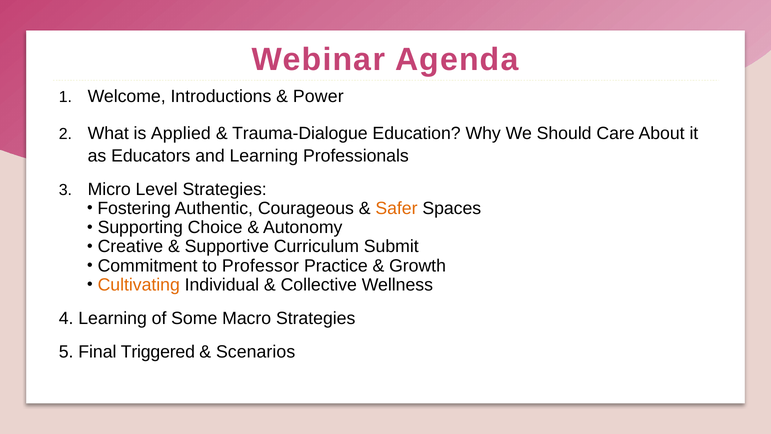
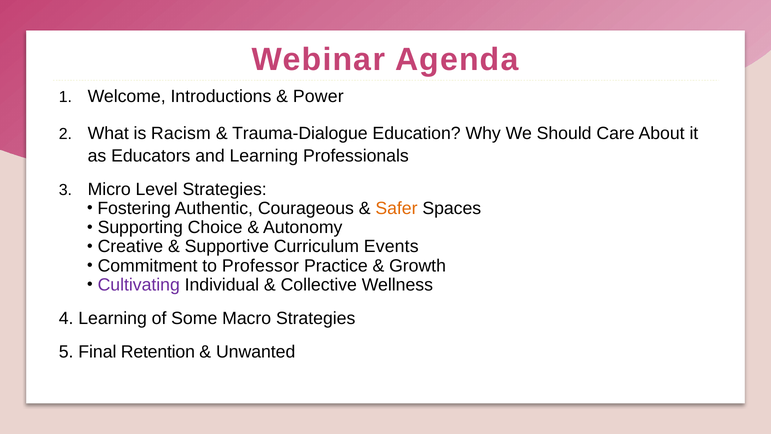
Applied: Applied -> Racism
Submit: Submit -> Events
Cultivating colour: orange -> purple
Triggered: Triggered -> Retention
Scenarios: Scenarios -> Unwanted
